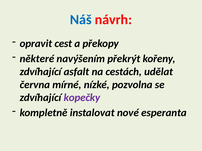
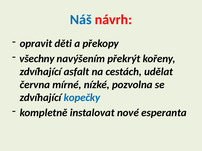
cest: cest -> děti
některé: některé -> všechny
kopečky colour: purple -> blue
